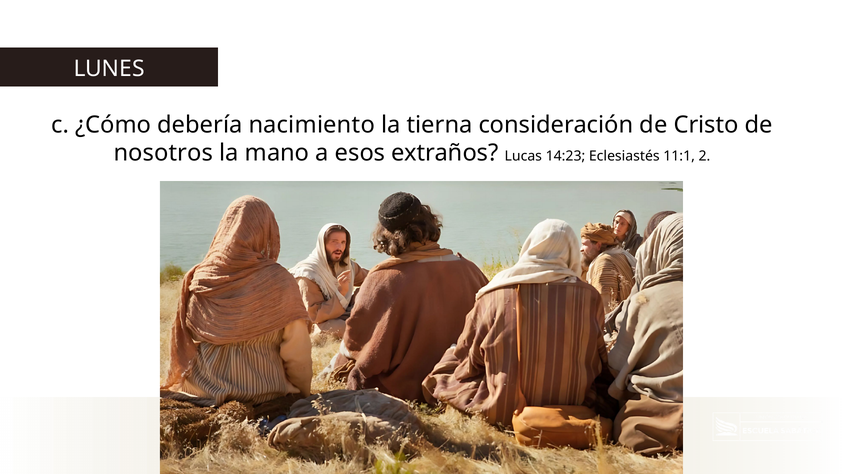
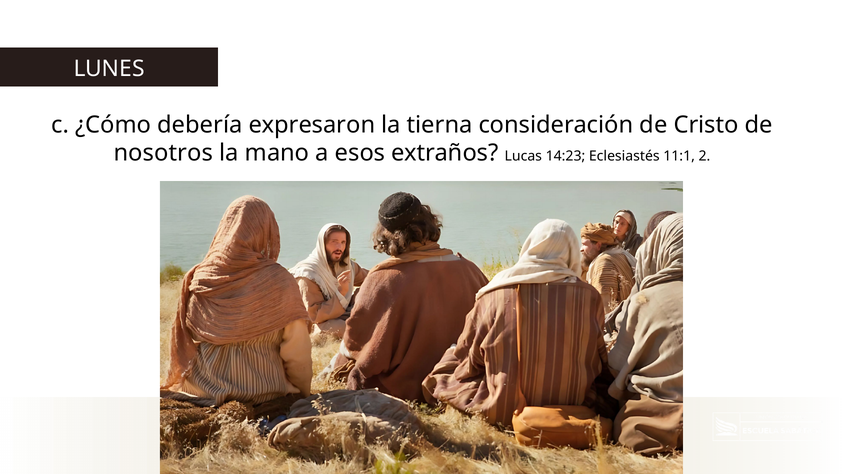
nacimiento: nacimiento -> expresaron
